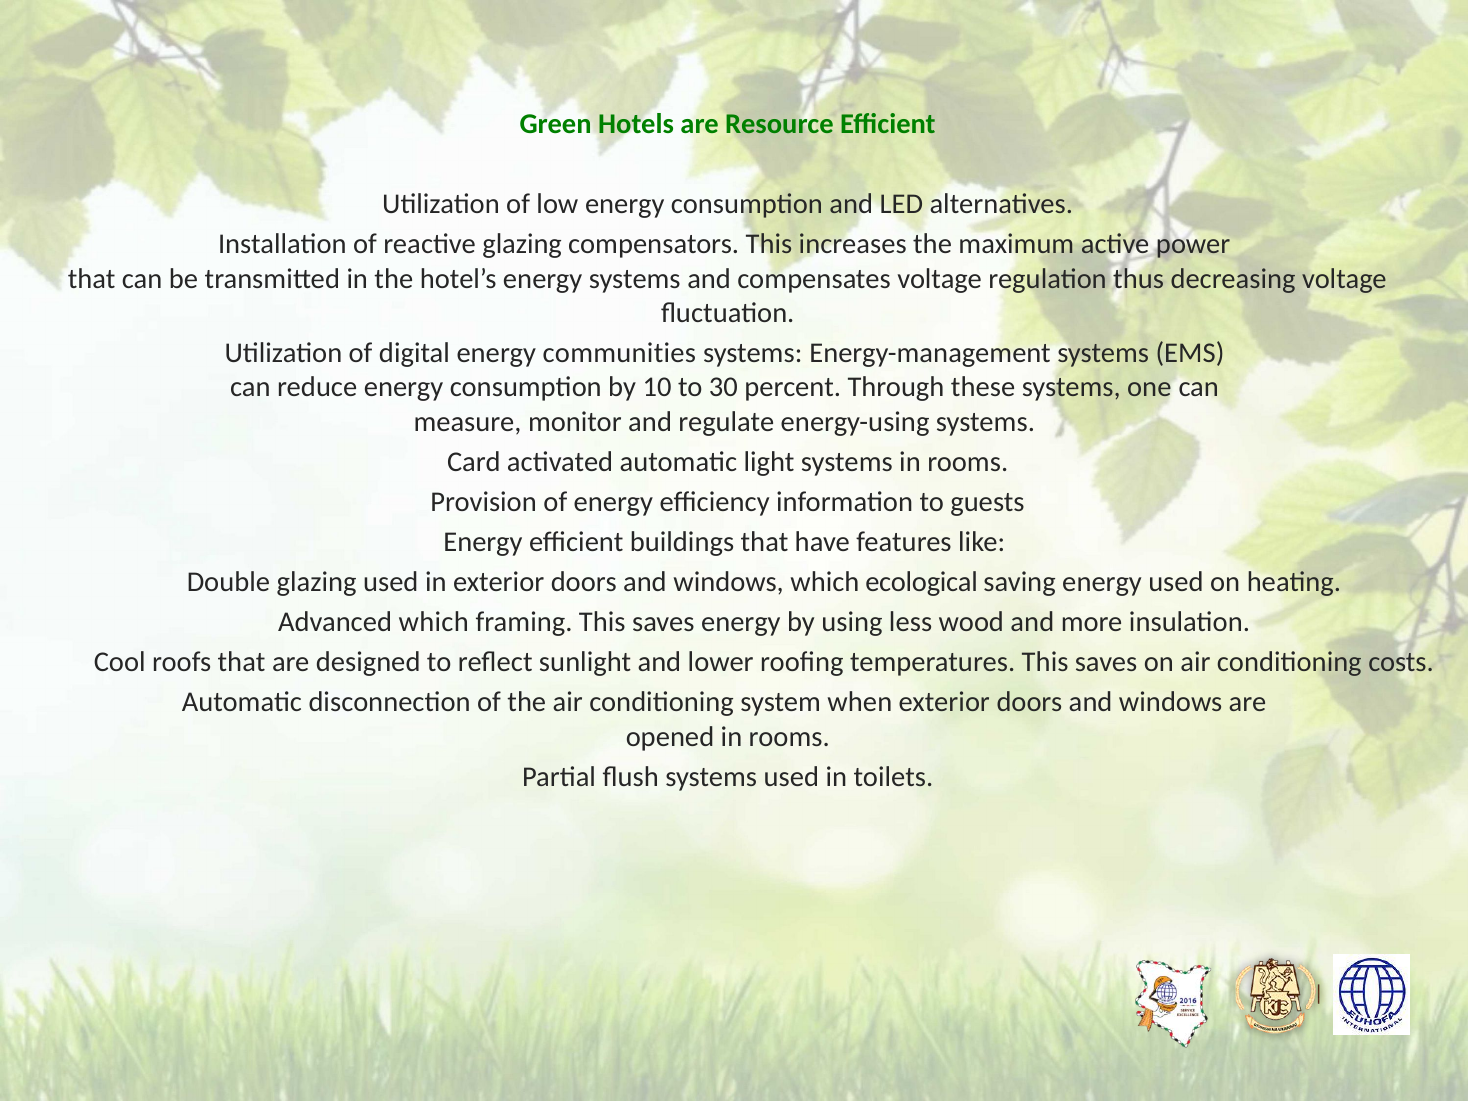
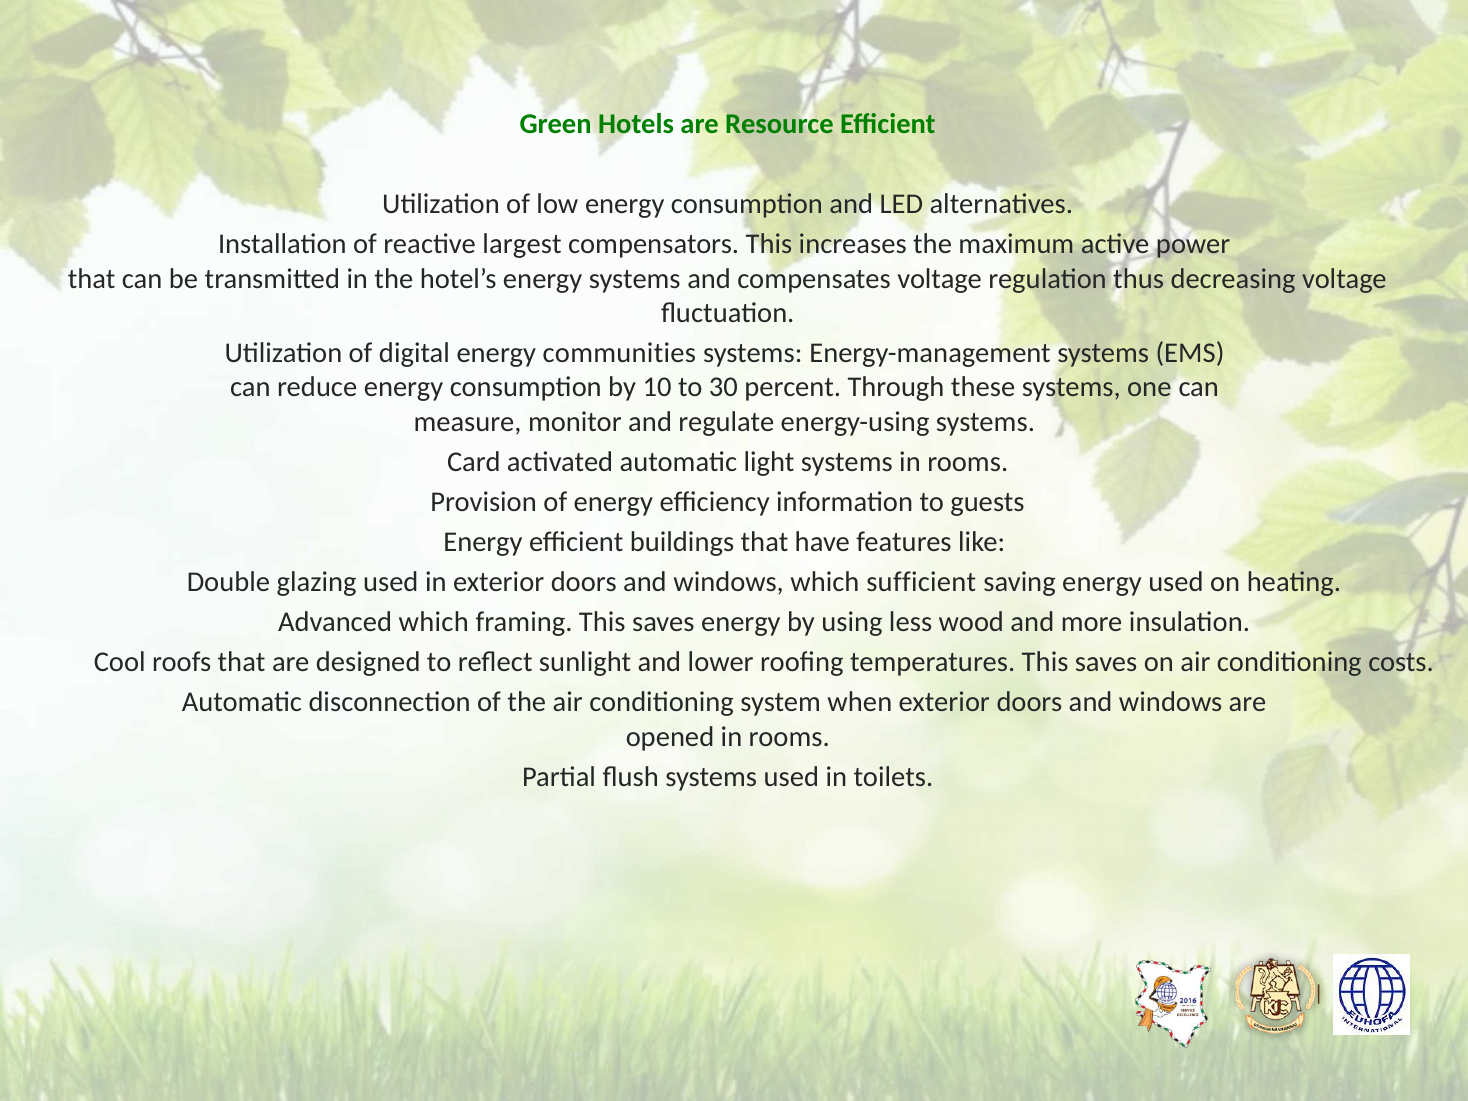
reactive glazing: glazing -> largest
ecological: ecological -> sufficient
